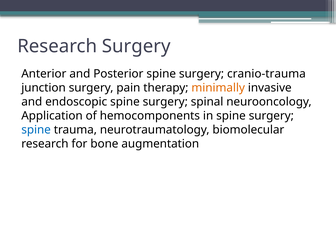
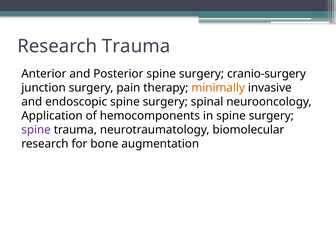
Research Surgery: Surgery -> Trauma
cranio-trauma: cranio-trauma -> cranio-surgery
spine at (36, 130) colour: blue -> purple
